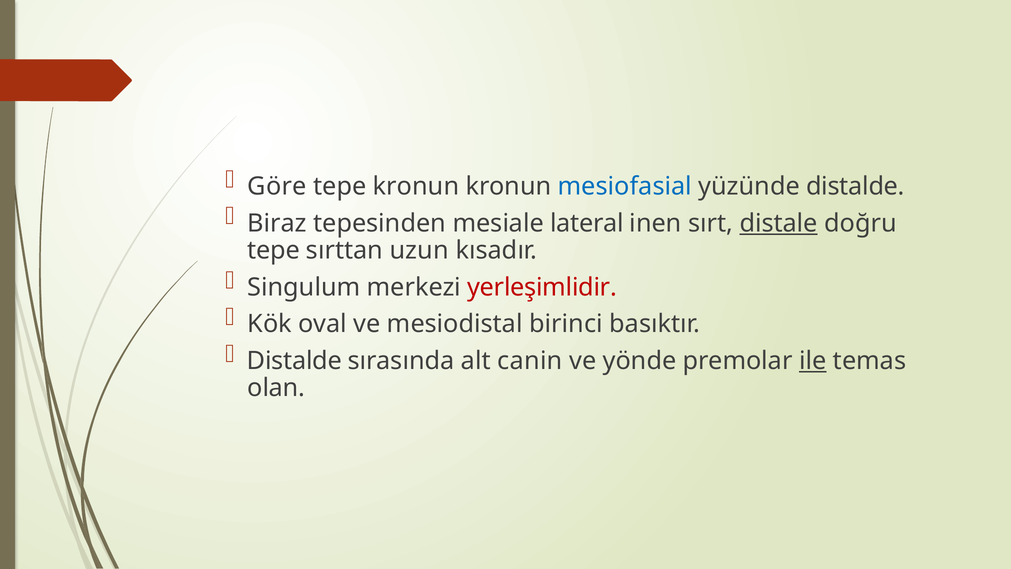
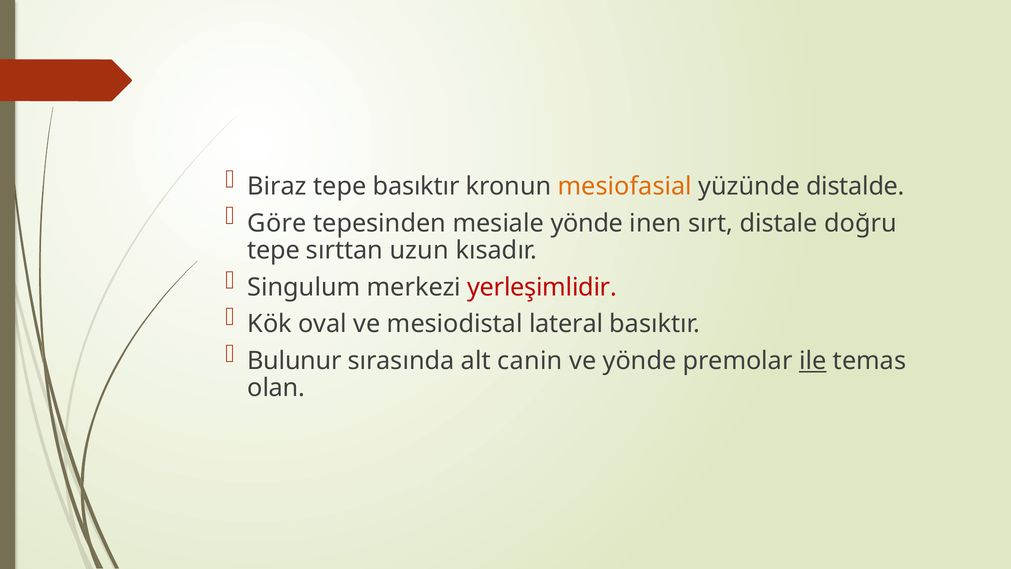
Göre: Göre -> Biraz
tepe kronun: kronun -> basıktır
mesiofasial colour: blue -> orange
Biraz: Biraz -> Göre
mesiale lateral: lateral -> yönde
distale underline: present -> none
birinci: birinci -> lateral
Distalde at (294, 361): Distalde -> Bulunur
